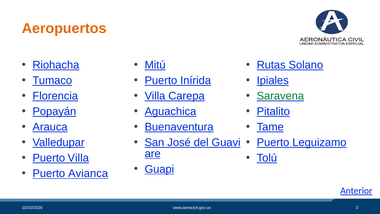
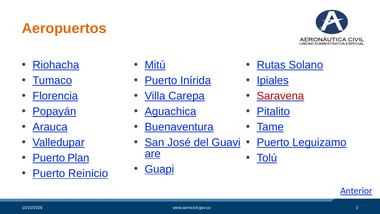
Saravena colour: green -> red
Puerto Villa: Villa -> Plan
Avianca: Avianca -> Reinicio
